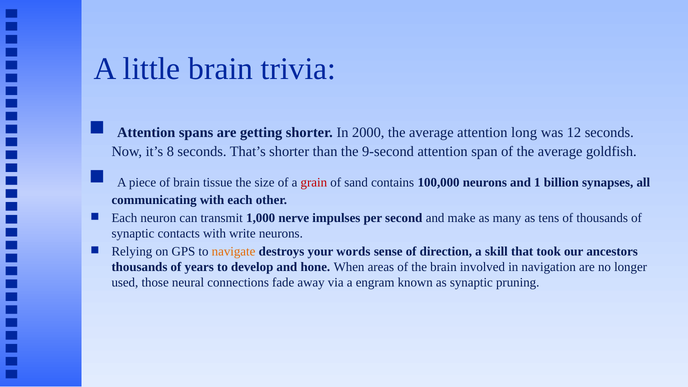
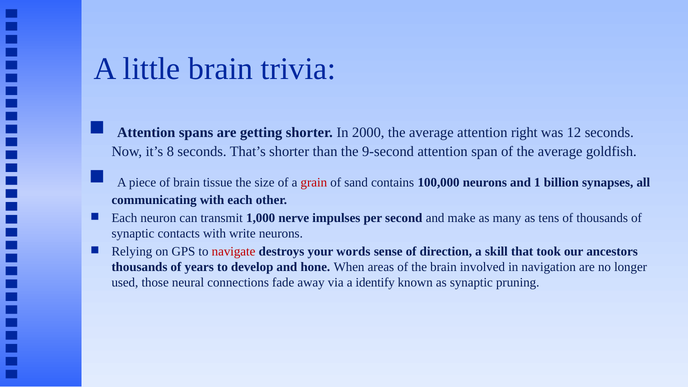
long: long -> right
navigate colour: orange -> red
engram: engram -> identify
